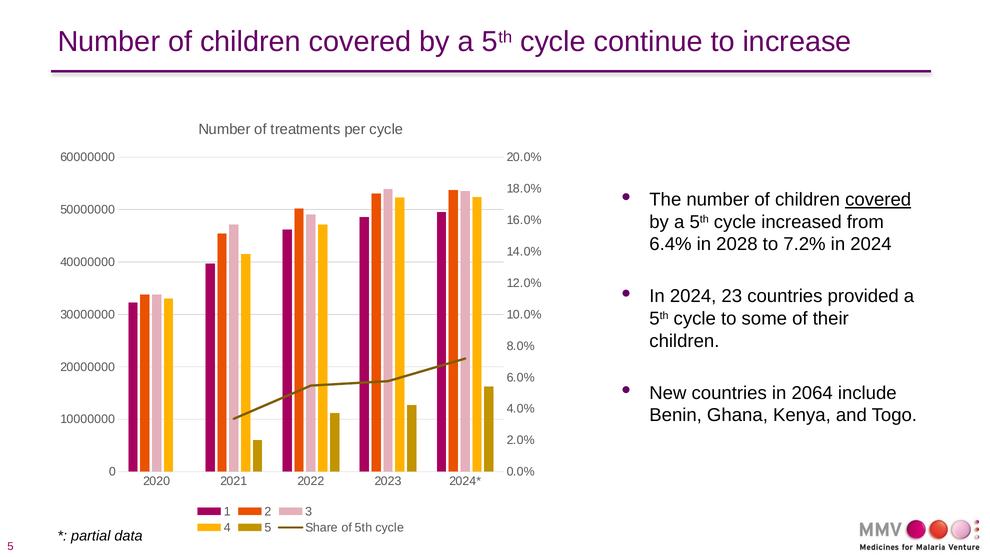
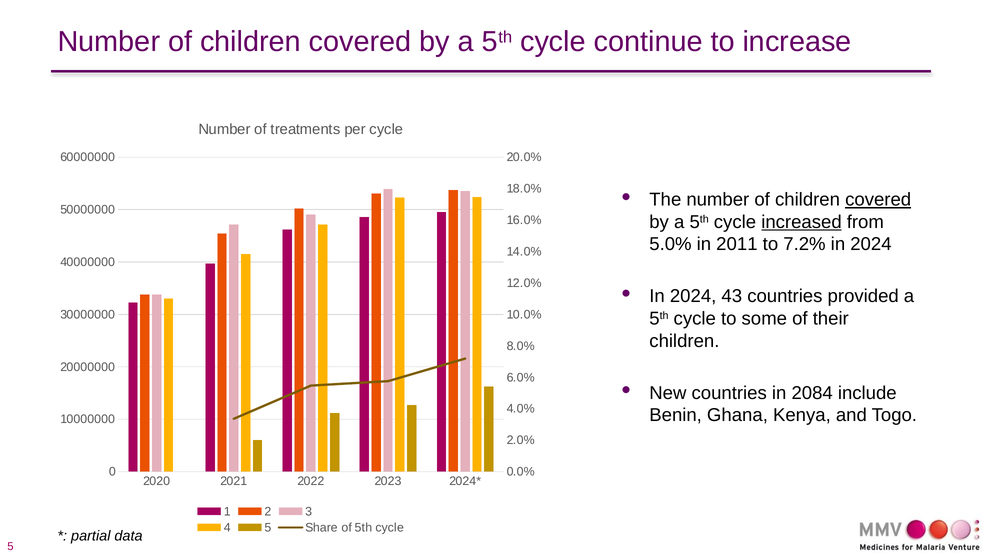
increased underline: none -> present
6.4%: 6.4% -> 5.0%
2028: 2028 -> 2011
23: 23 -> 43
2064: 2064 -> 2084
